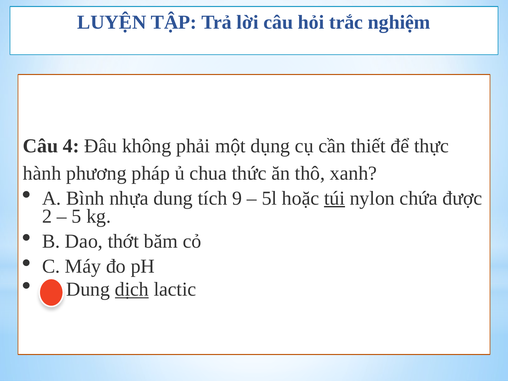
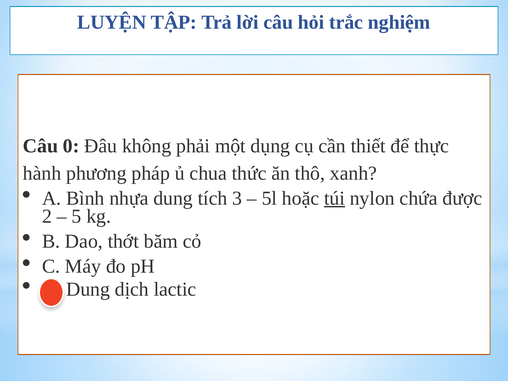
4: 4 -> 0
9: 9 -> 3
dịch underline: present -> none
